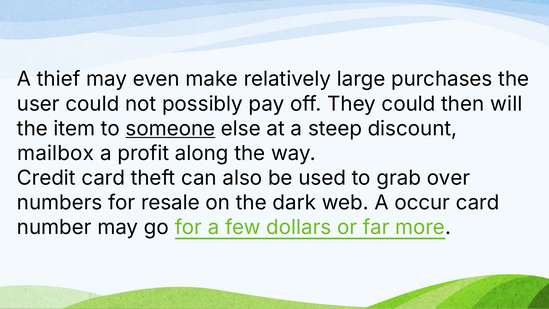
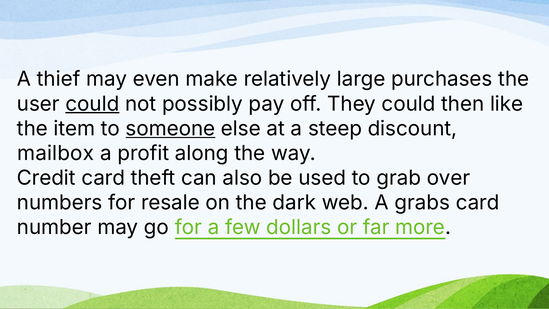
could at (92, 104) underline: none -> present
will: will -> like
occur: occur -> grabs
